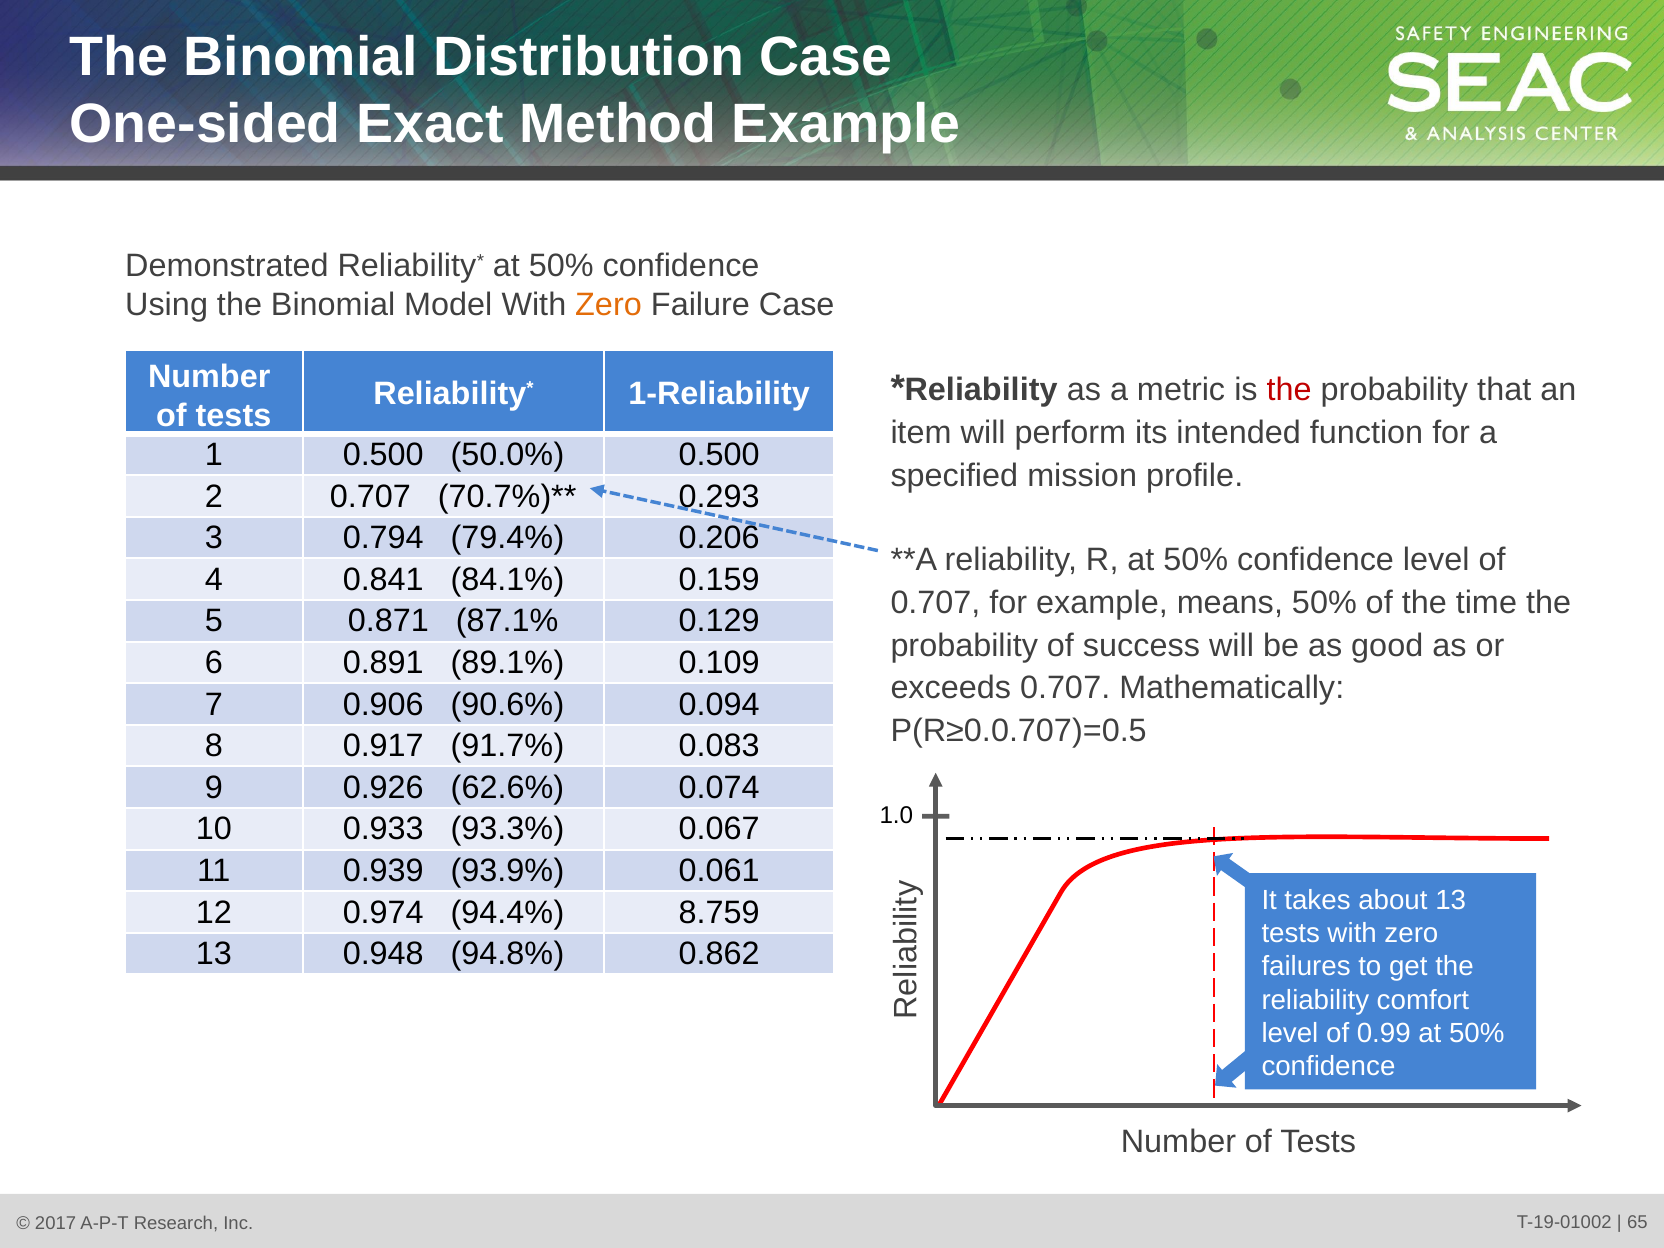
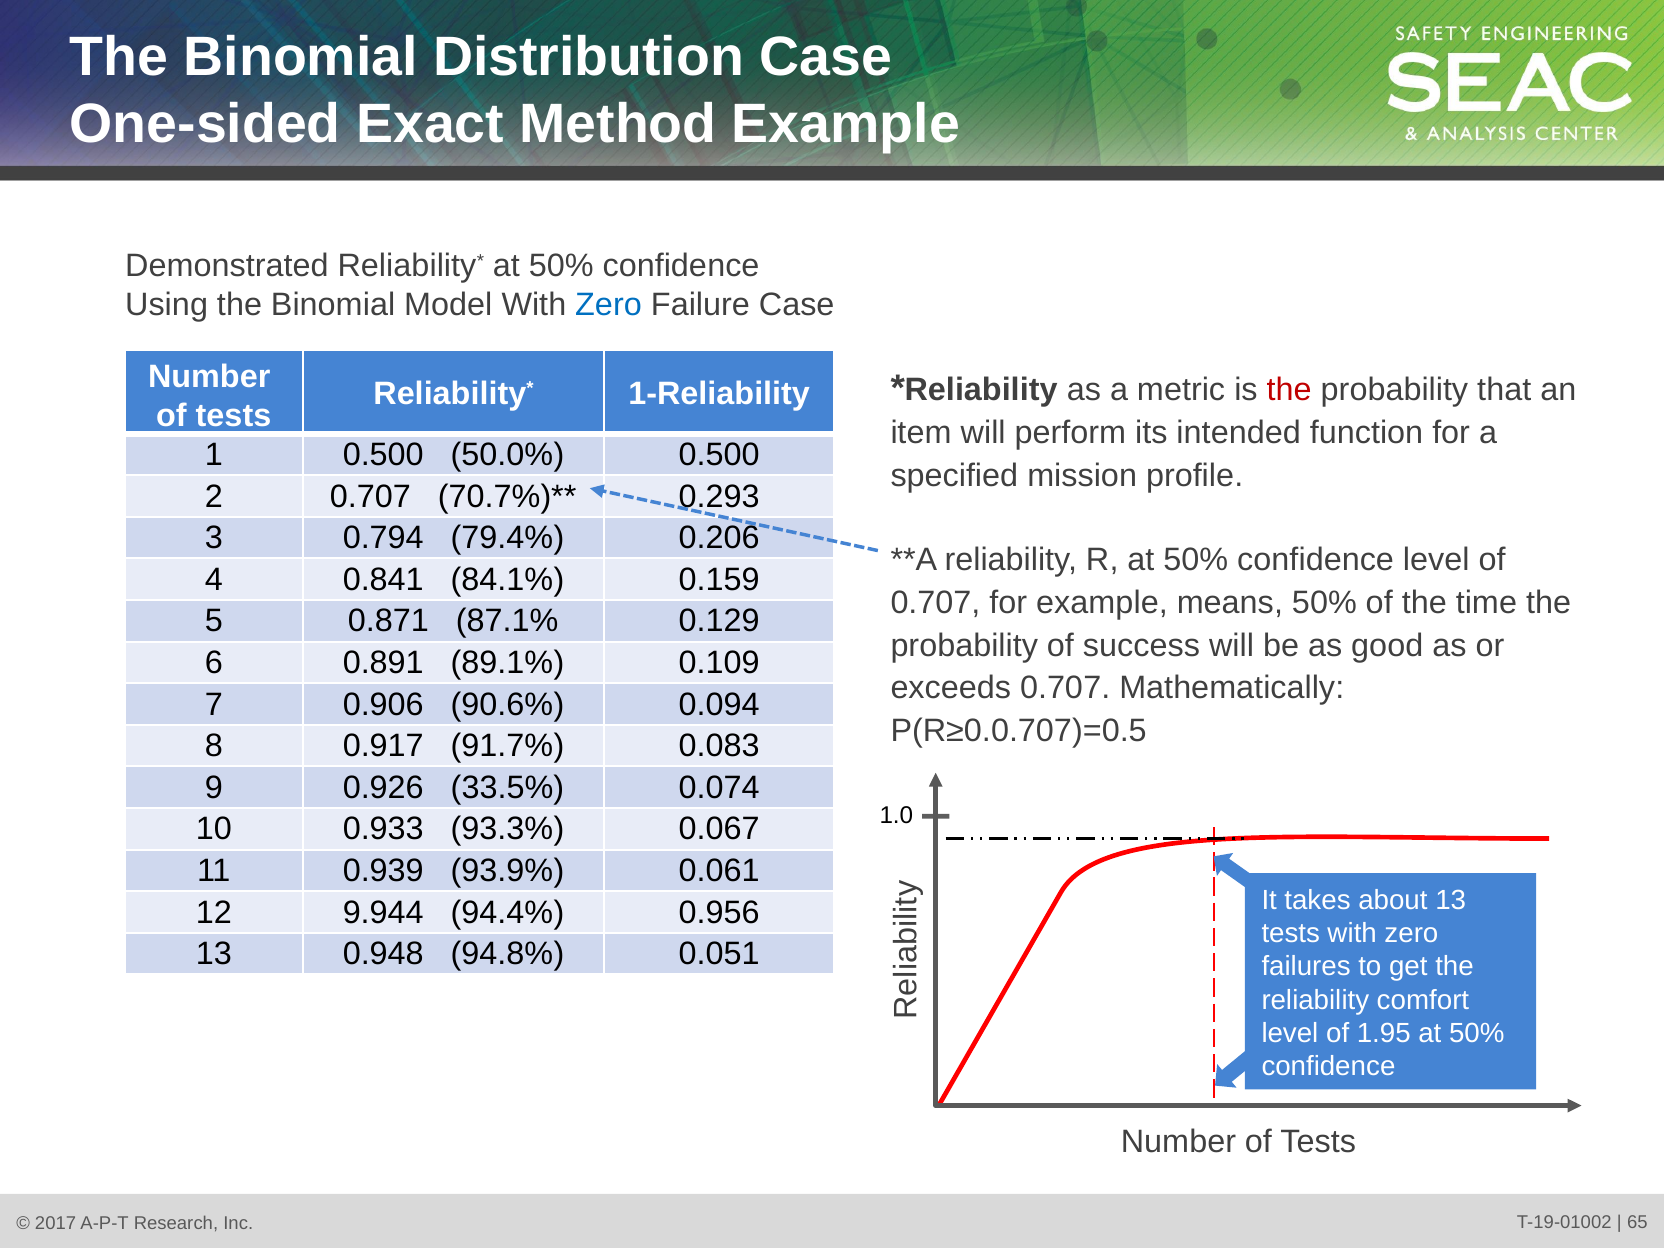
Zero at (609, 305) colour: orange -> blue
62.6%: 62.6% -> 33.5%
0.974: 0.974 -> 9.944
8.759: 8.759 -> 0.956
0.862: 0.862 -> 0.051
0.99: 0.99 -> 1.95
